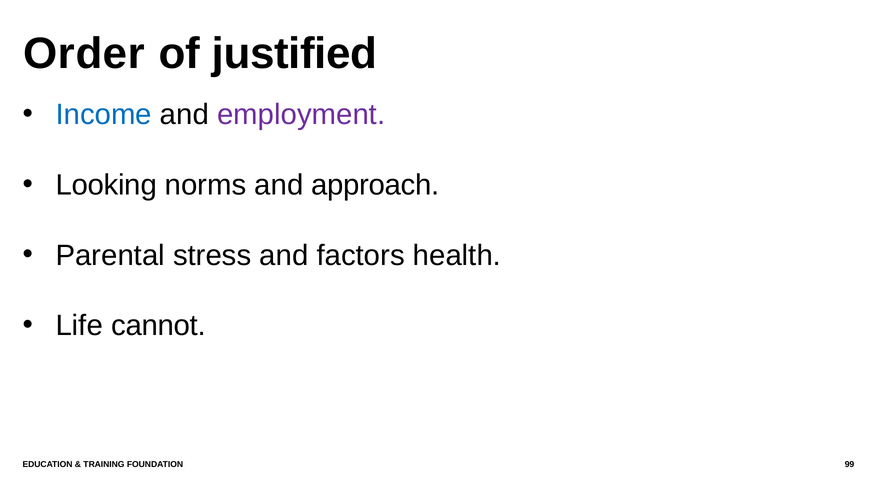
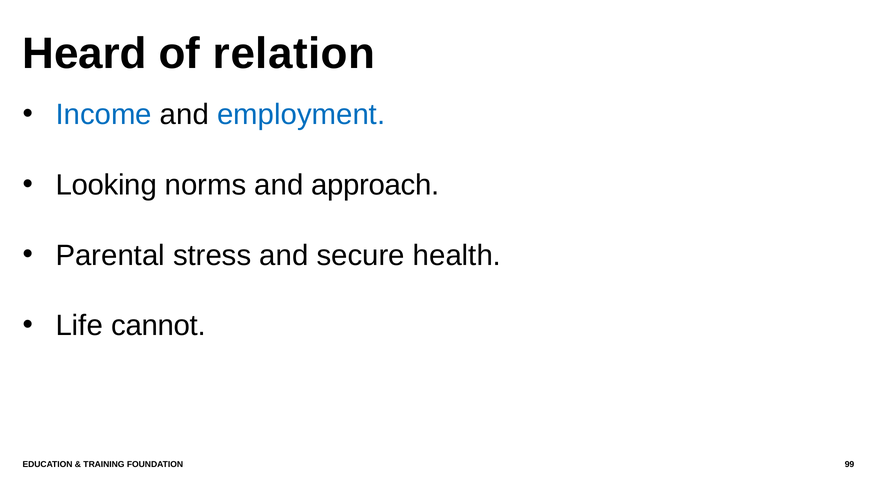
Order: Order -> Heard
justified: justified -> relation
employment colour: purple -> blue
factors: factors -> secure
